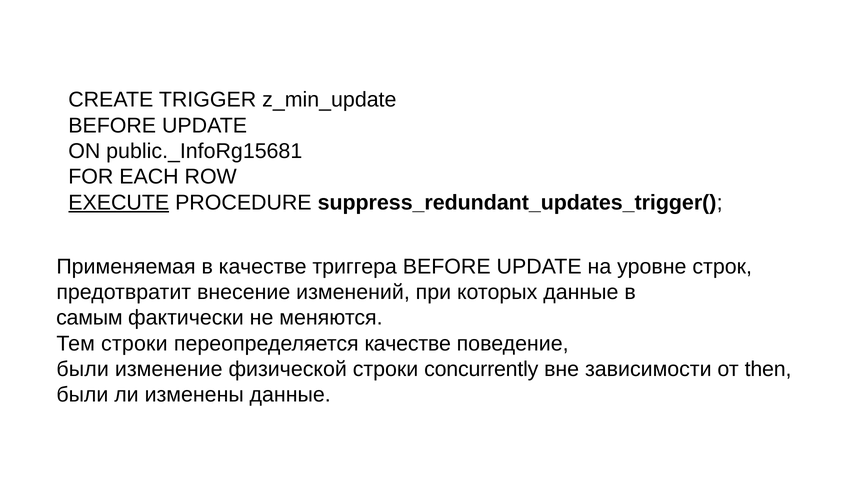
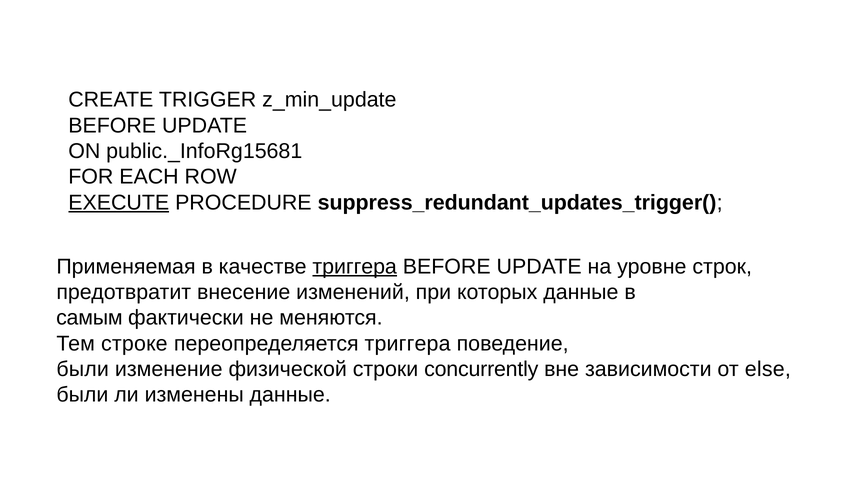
триггера at (355, 267) underline: none -> present
Тем строки: строки -> строке
переопределяется качестве: качестве -> триггера
then: then -> else
